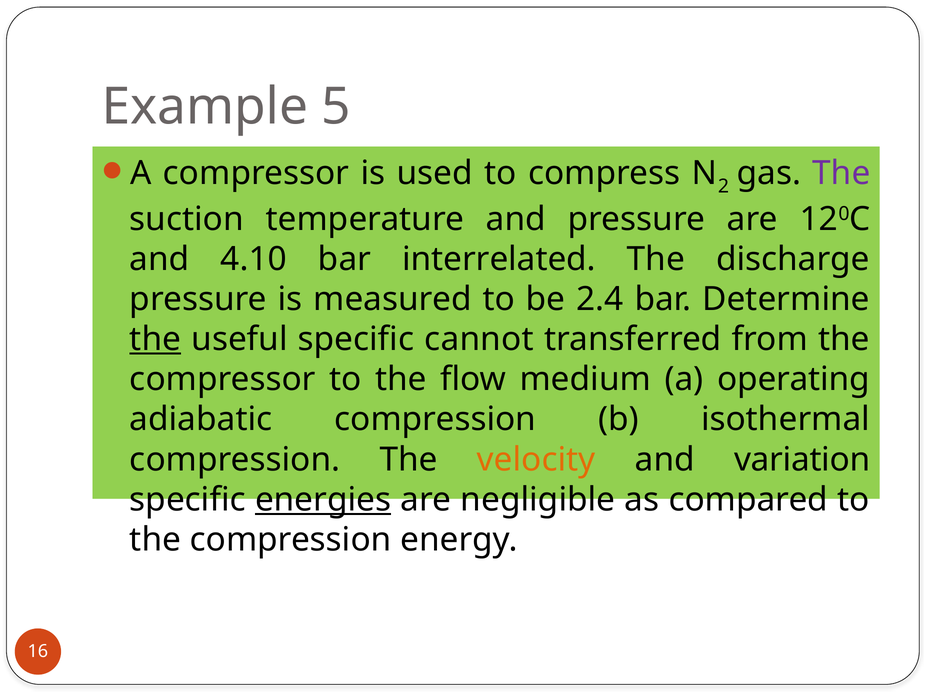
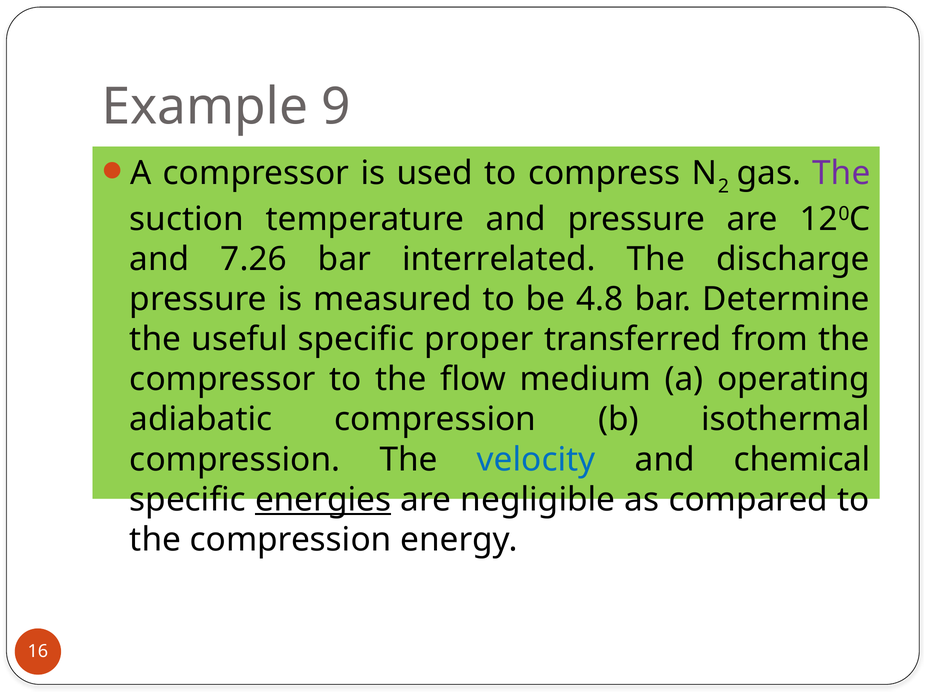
5: 5 -> 9
4.10: 4.10 -> 7.26
2.4: 2.4 -> 4.8
the at (155, 340) underline: present -> none
cannot: cannot -> proper
velocity colour: orange -> blue
variation: variation -> chemical
